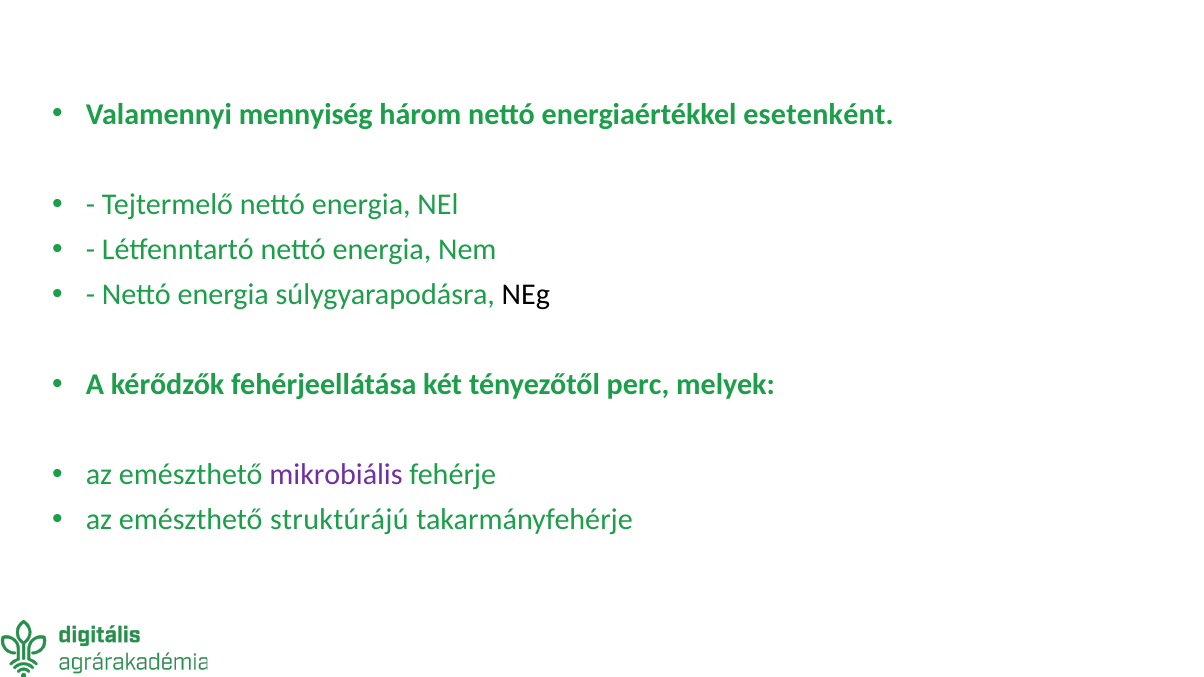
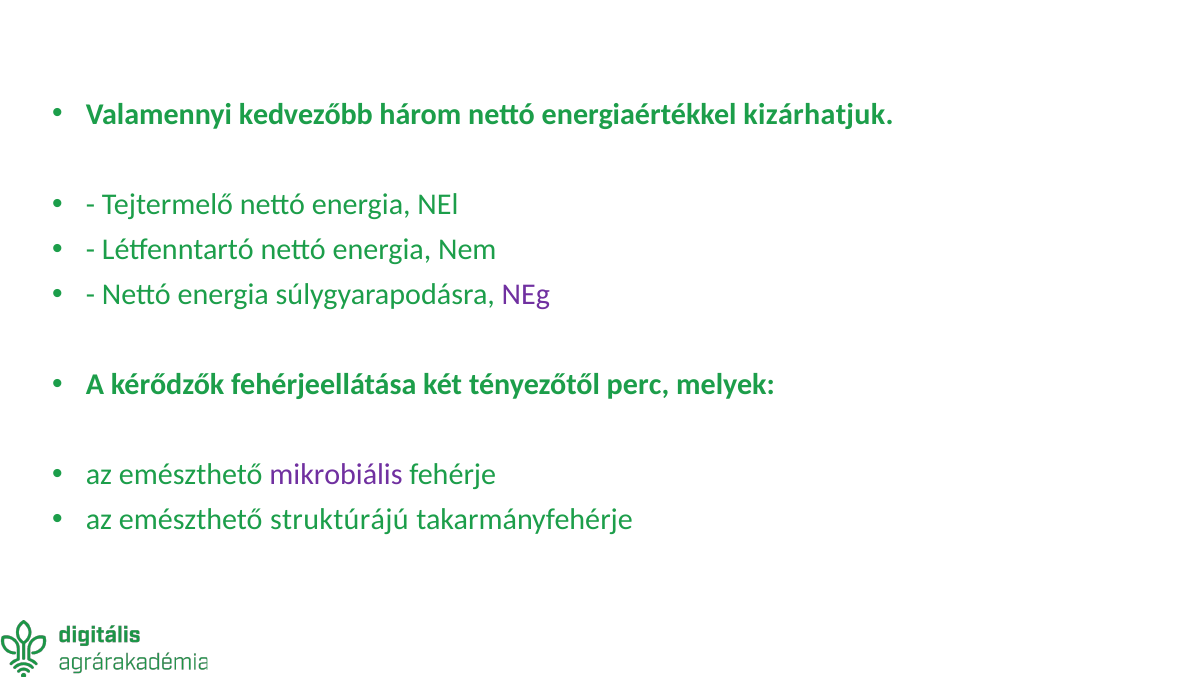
mennyiség: mennyiség -> kedvezőbb
esetenként: esetenként -> kizárhatjuk
NEg colour: black -> purple
